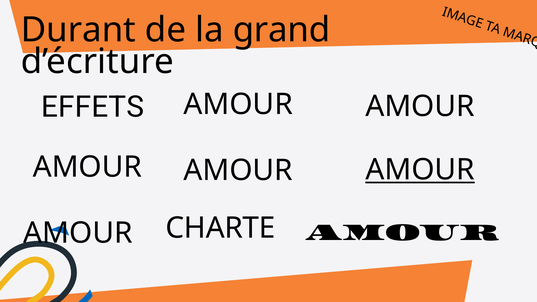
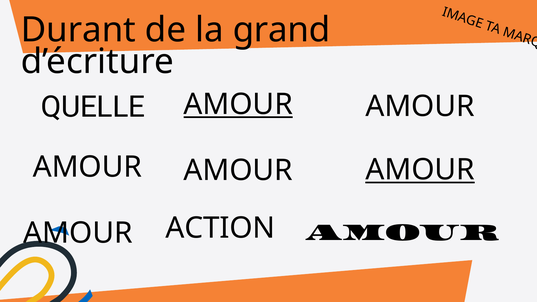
AMOUR at (238, 104) underline: none -> present
EFFETS: EFFETS -> QUELLE
CHARTE: CHARTE -> ACTION
